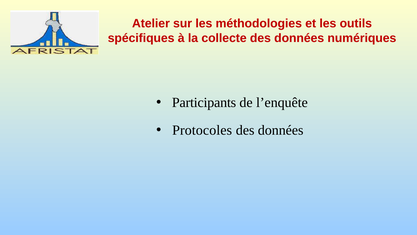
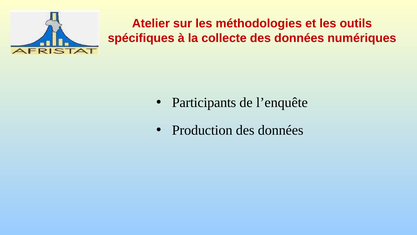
Protocoles: Protocoles -> Production
